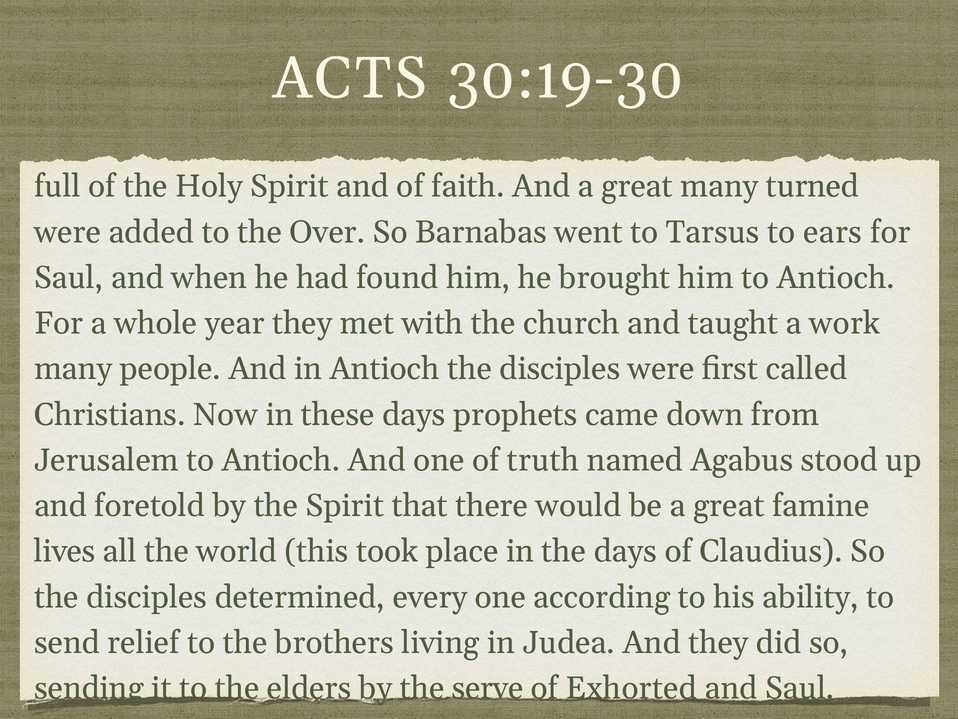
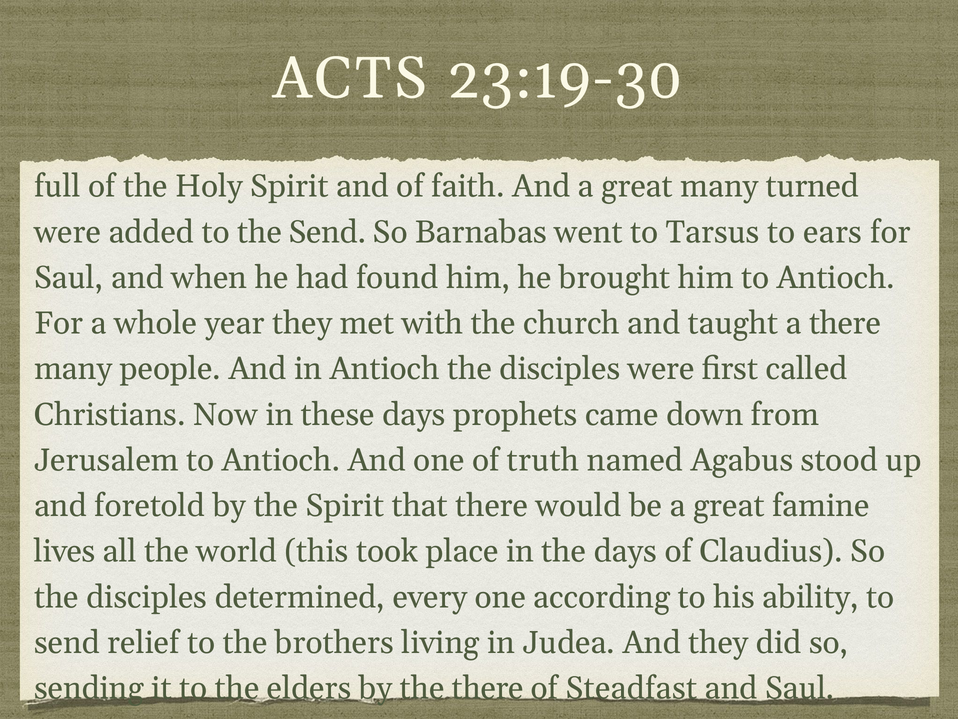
30:19-30: 30:19-30 -> 23:19-30
the Over: Over -> Send
a work: work -> there
the serve: serve -> there
Exhorted: Exhorted -> Steadfast
